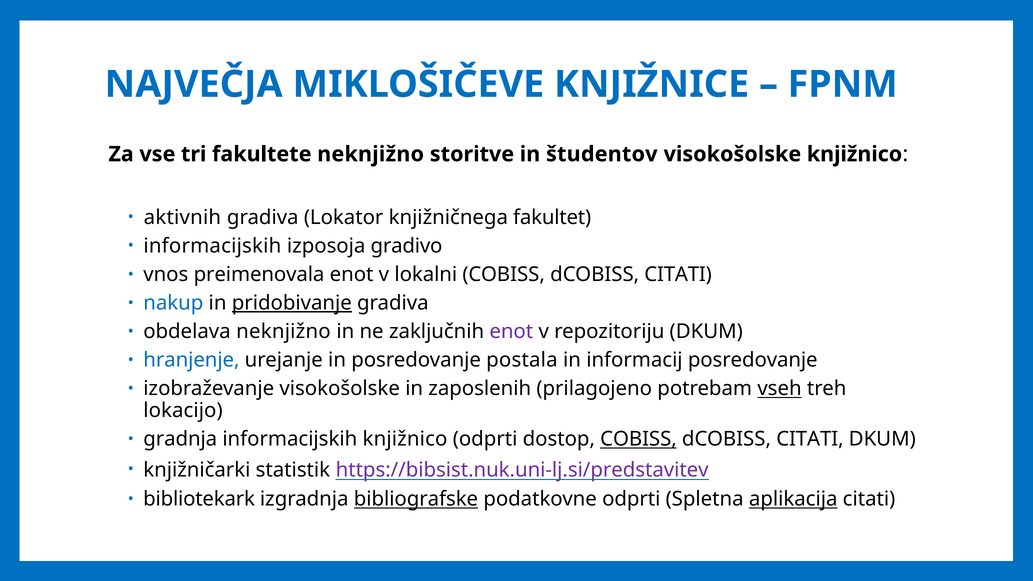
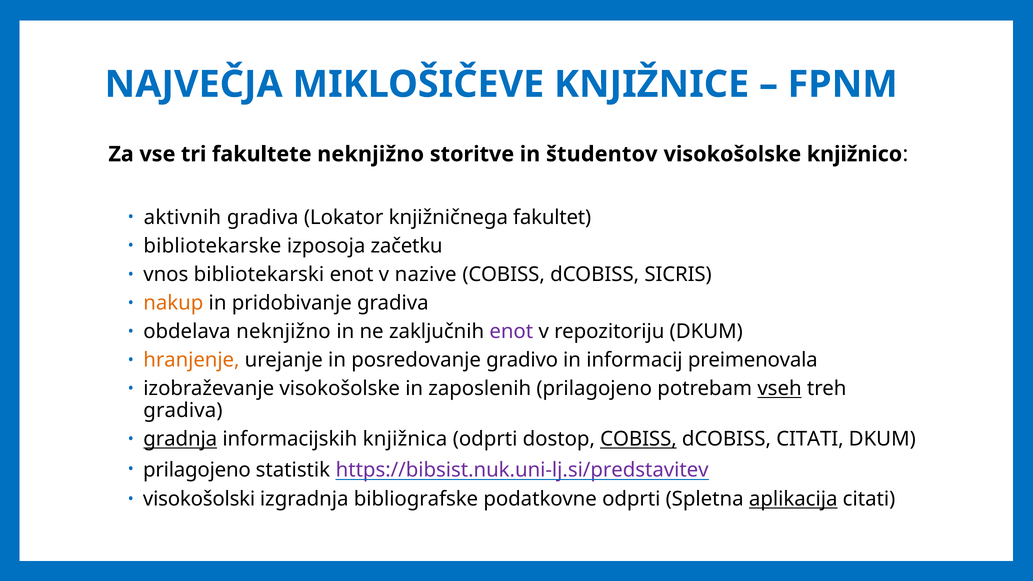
informacijskih at (212, 246): informacijskih -> bibliotekarske
gradivo: gradivo -> začetku
preimenovala: preimenovala -> bibliotekarski
lokalni: lokalni -> nazive
CITATI at (678, 274): CITATI -> SICRIS
nakup colour: blue -> orange
pridobivanje underline: present -> none
hranjenje colour: blue -> orange
postala: postala -> gradivo
informacij posredovanje: posredovanje -> preimenovala
lokacijo at (183, 411): lokacijo -> gradiva
gradnja underline: none -> present
informacijskih knjižnico: knjižnico -> knjižnica
knjižničarki at (197, 470): knjižničarki -> prilagojeno
bibliotekark: bibliotekark -> visokošolski
bibliografske underline: present -> none
